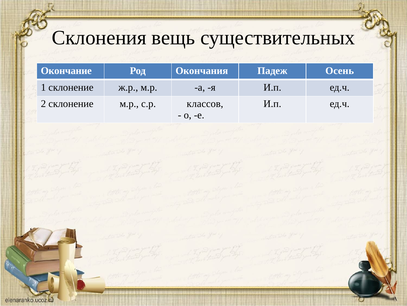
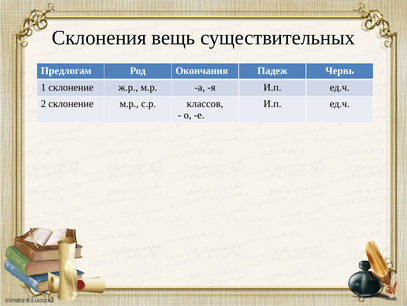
Окончание: Окончание -> Предлогам
Осень: Осень -> Червь
